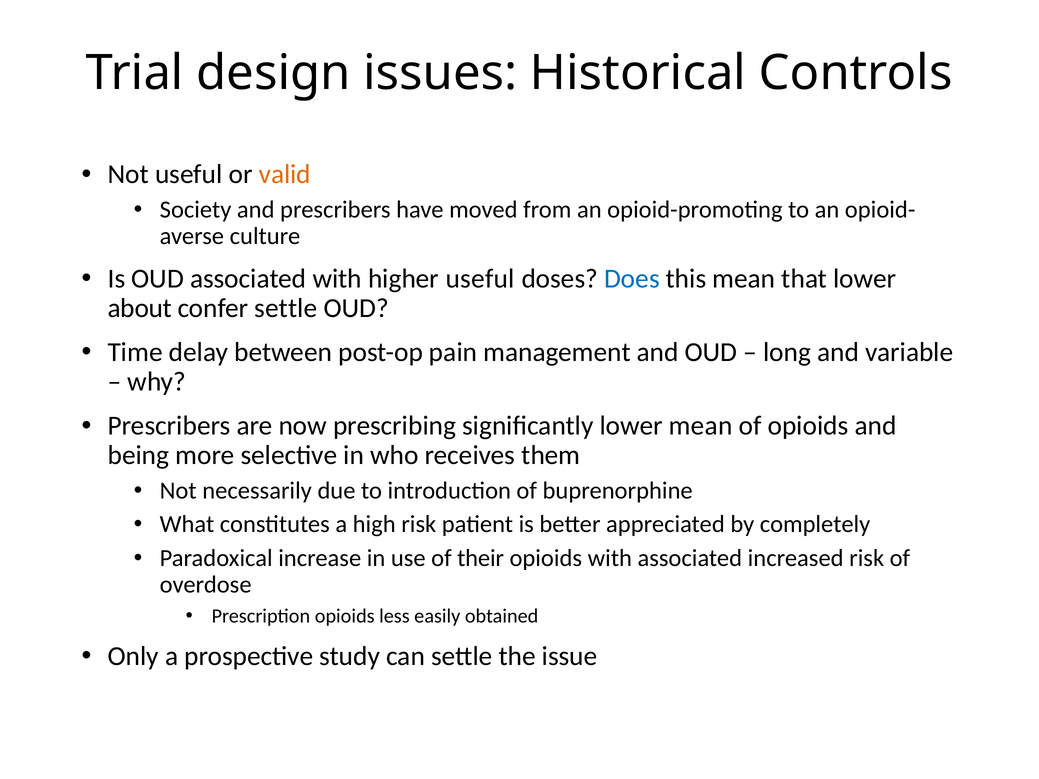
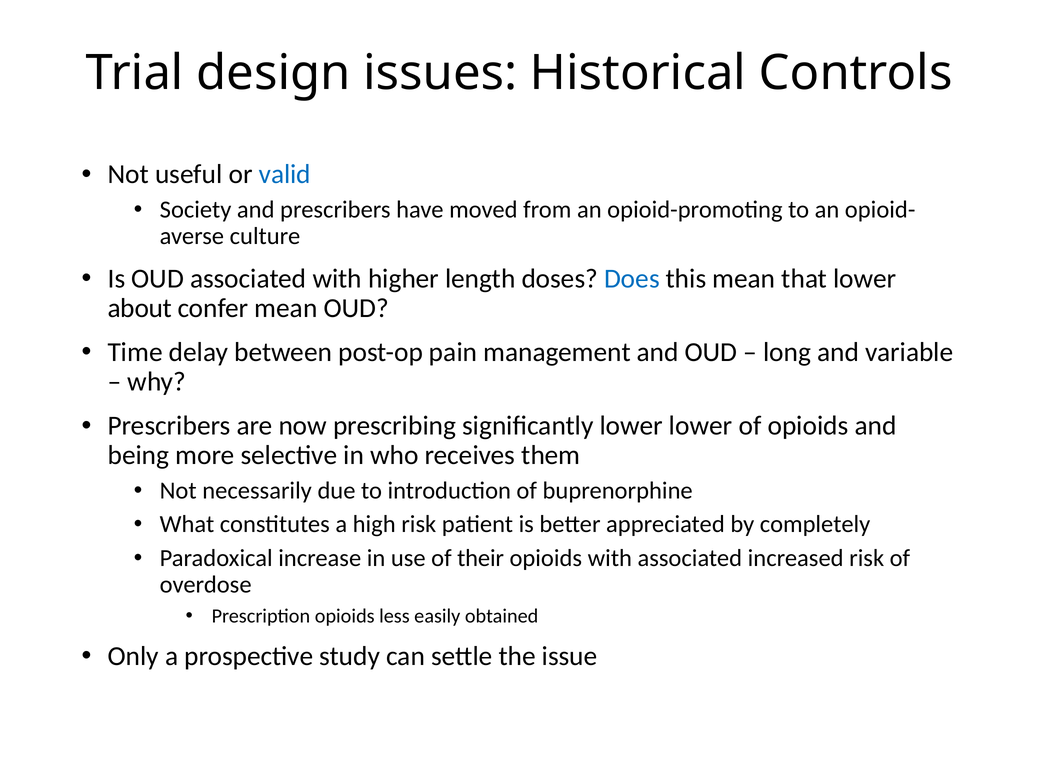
valid colour: orange -> blue
higher useful: useful -> length
confer settle: settle -> mean
lower mean: mean -> lower
